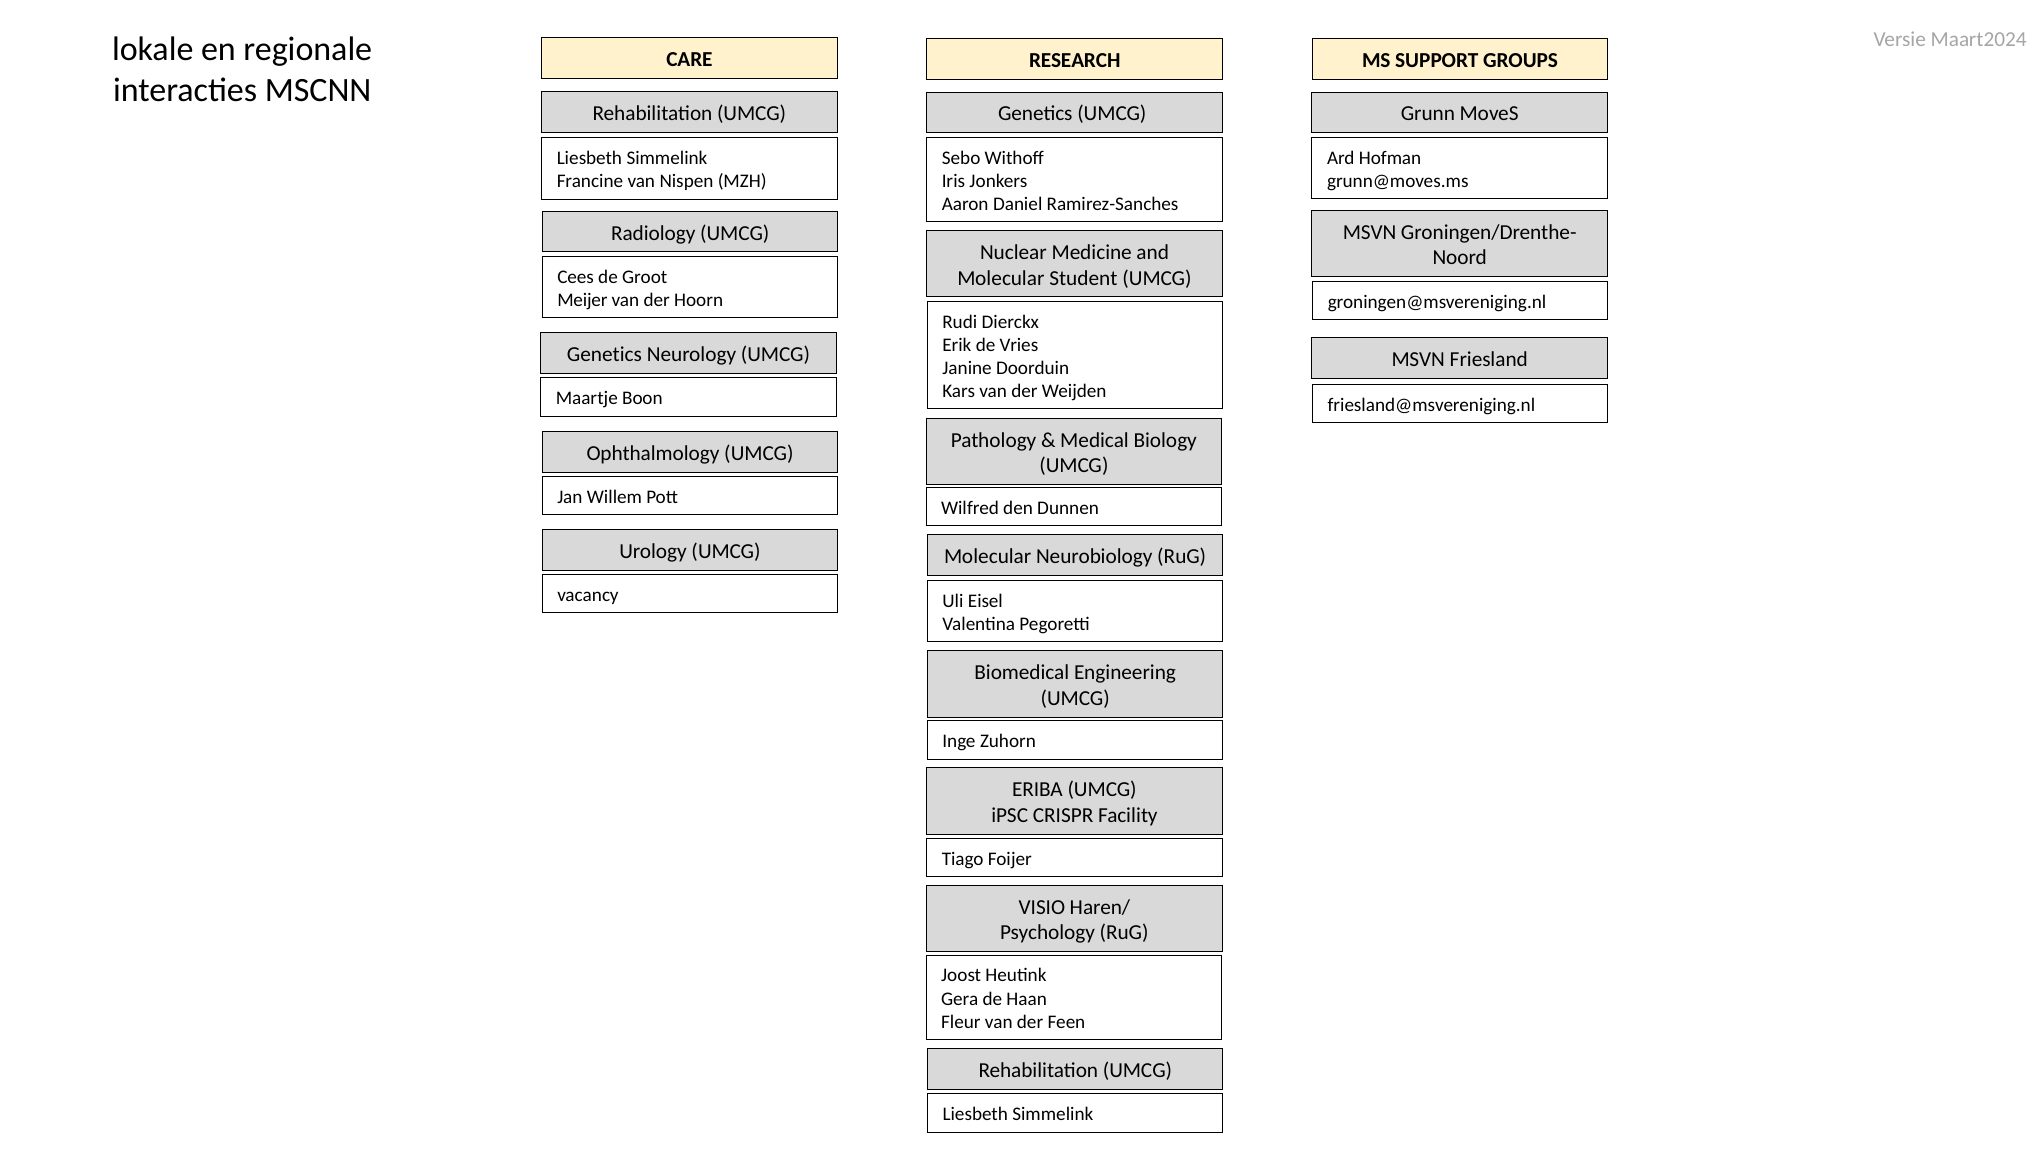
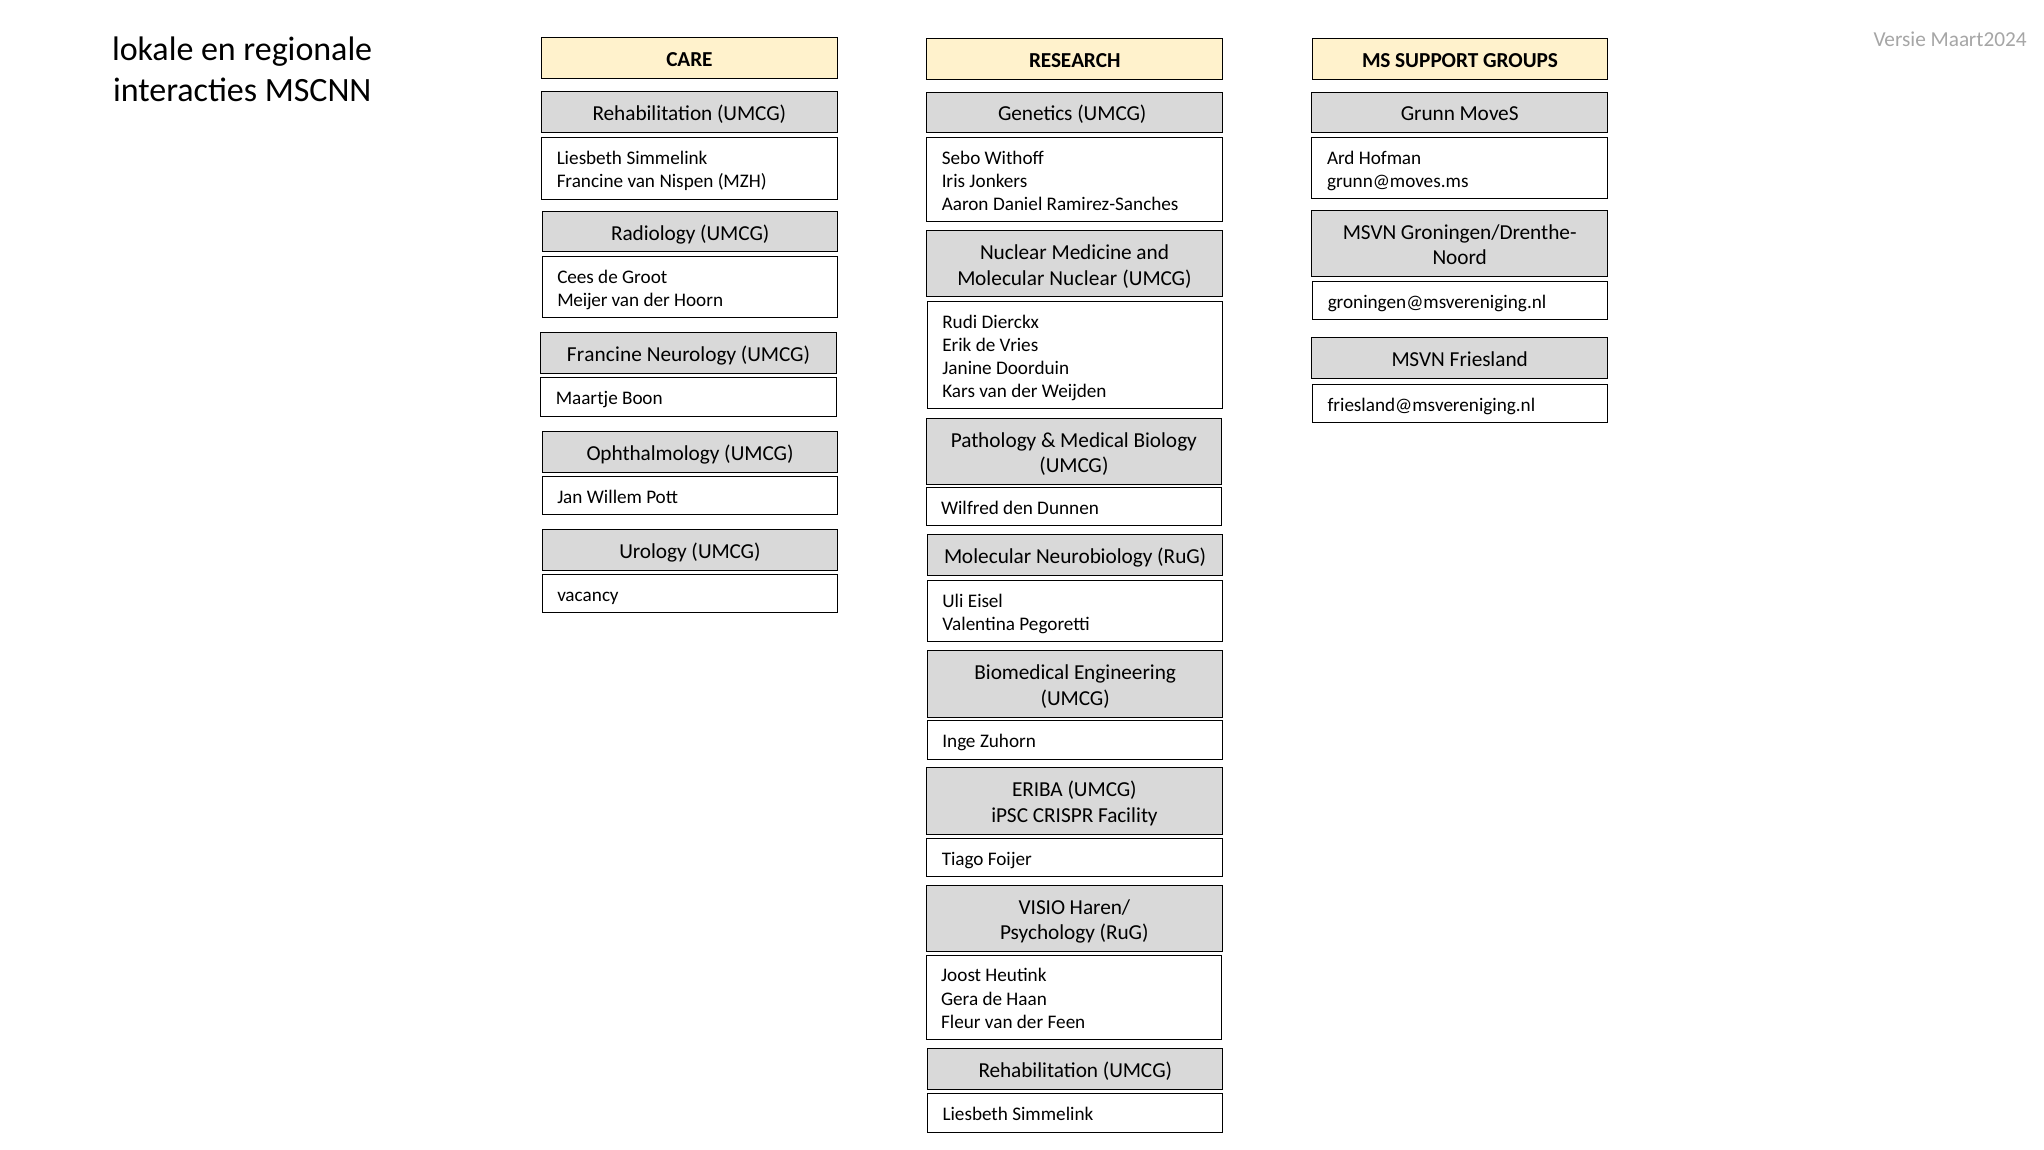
Molecular Student: Student -> Nuclear
Genetics at (604, 354): Genetics -> Francine
